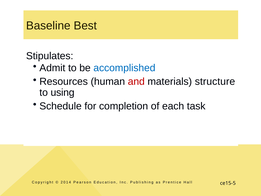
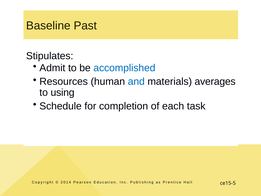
Best: Best -> Past
and colour: red -> blue
structure: structure -> averages
